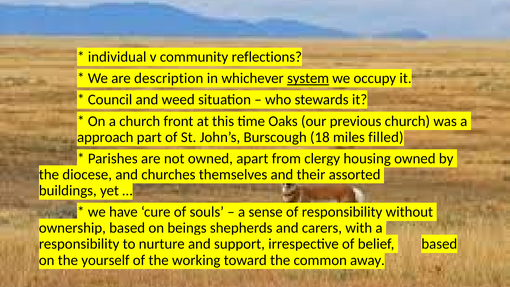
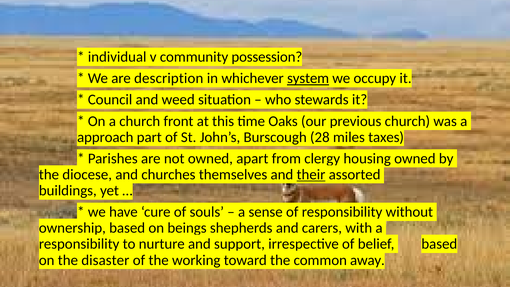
reflections: reflections -> possession
18: 18 -> 28
filled: filled -> taxes
their underline: none -> present
yourself: yourself -> disaster
